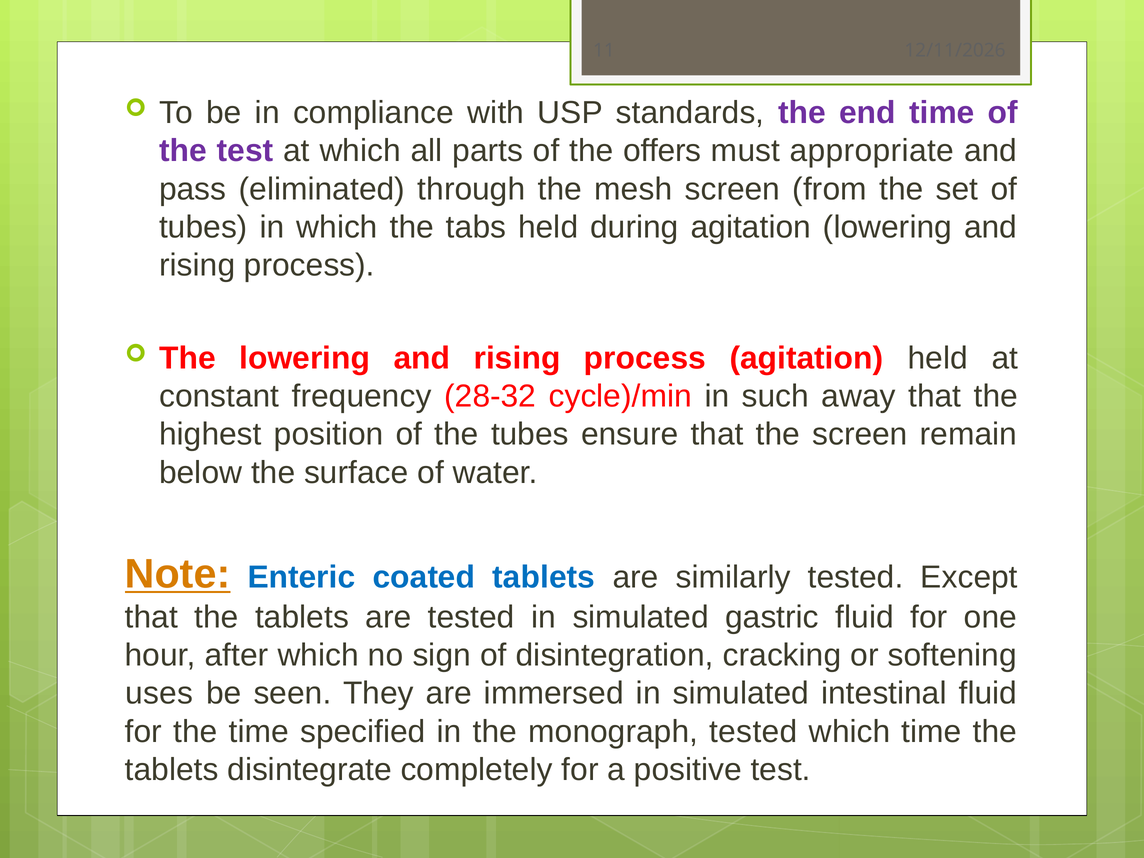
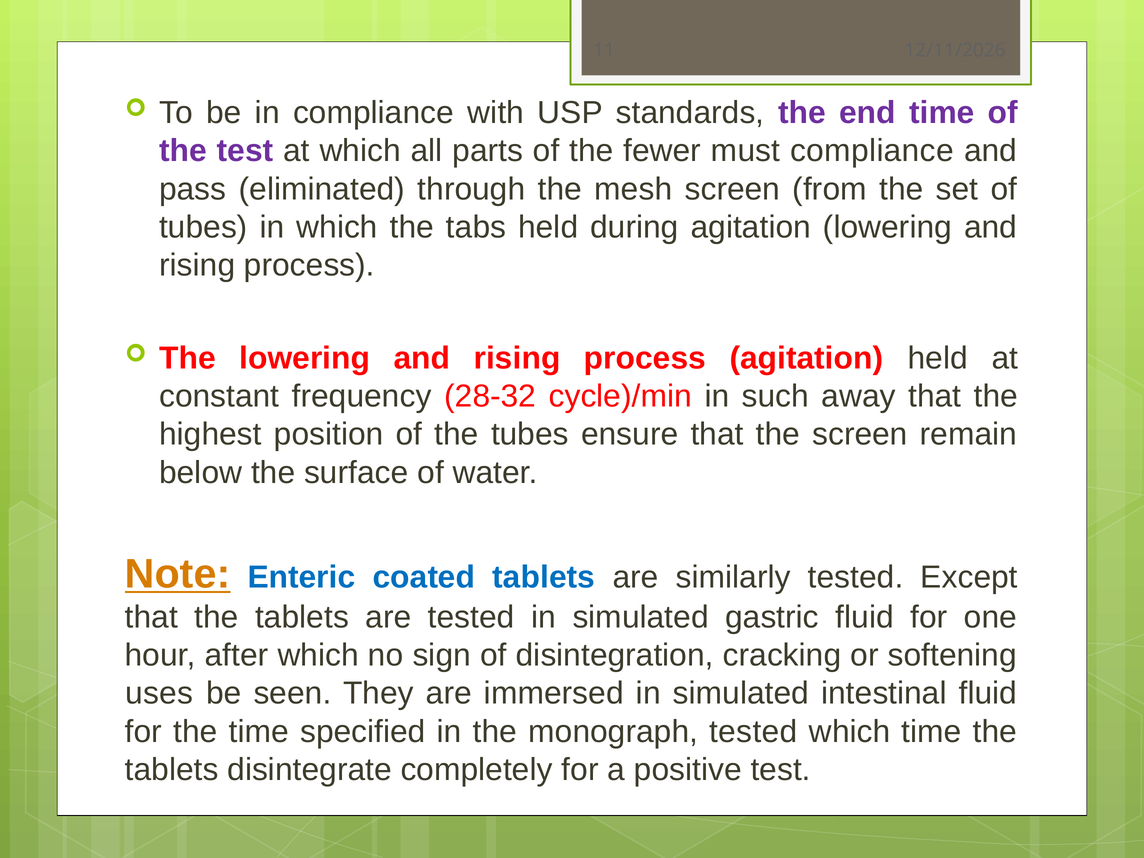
offers: offers -> fewer
must appropriate: appropriate -> compliance
